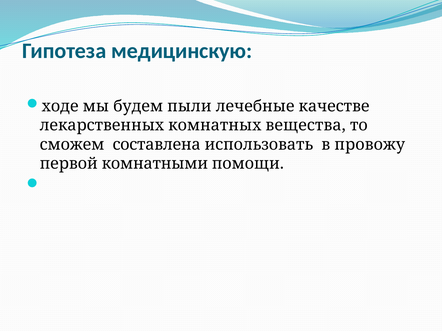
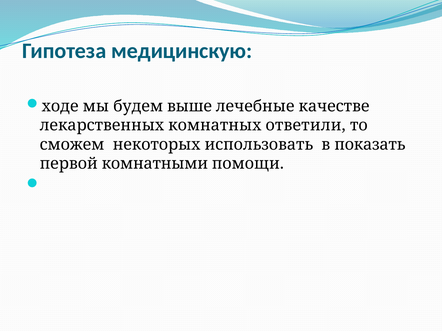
пыли: пыли -> выше
вещества: вещества -> ответили
составлена: составлена -> некоторых
провожу: провожу -> показать
